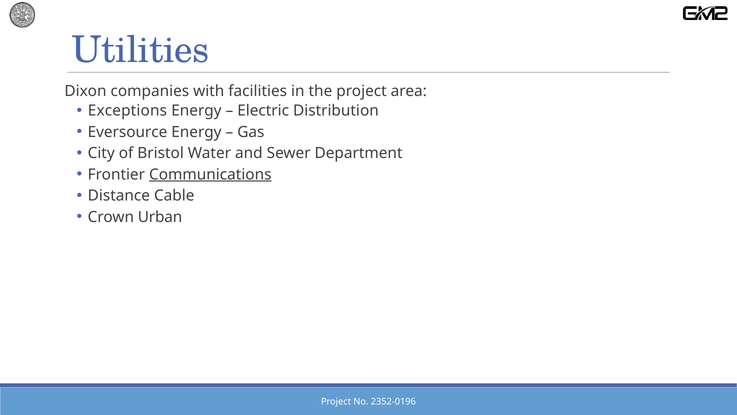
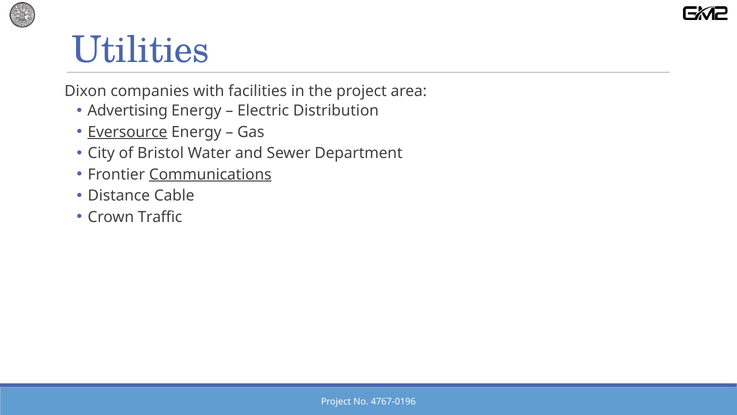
Exceptions: Exceptions -> Advertising
Eversource underline: none -> present
Urban: Urban -> Traffic
2352-0196: 2352-0196 -> 4767-0196
